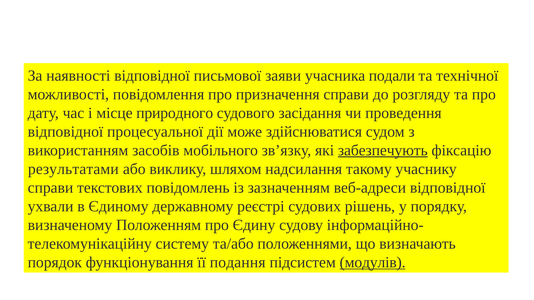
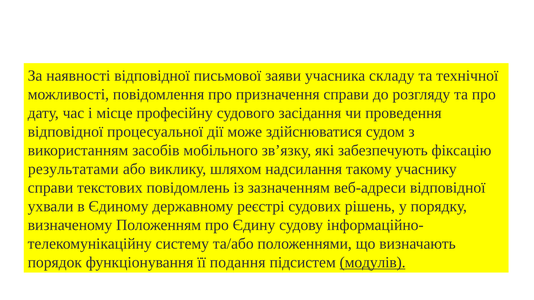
подали: подали -> складу
природного: природного -> професійну
забезпечують underline: present -> none
